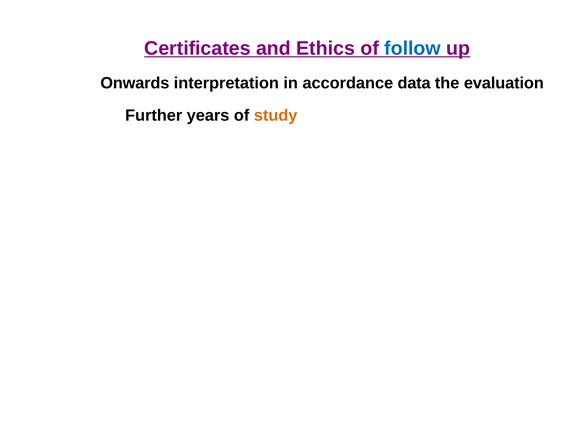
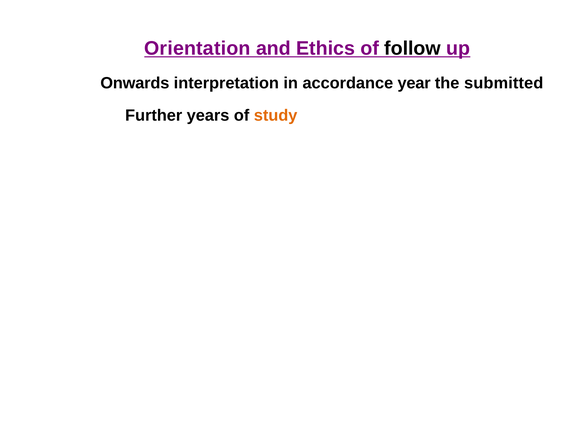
Certificates: Certificates -> Orientation
follow colour: blue -> black
data: data -> year
evaluation: evaluation -> submitted
